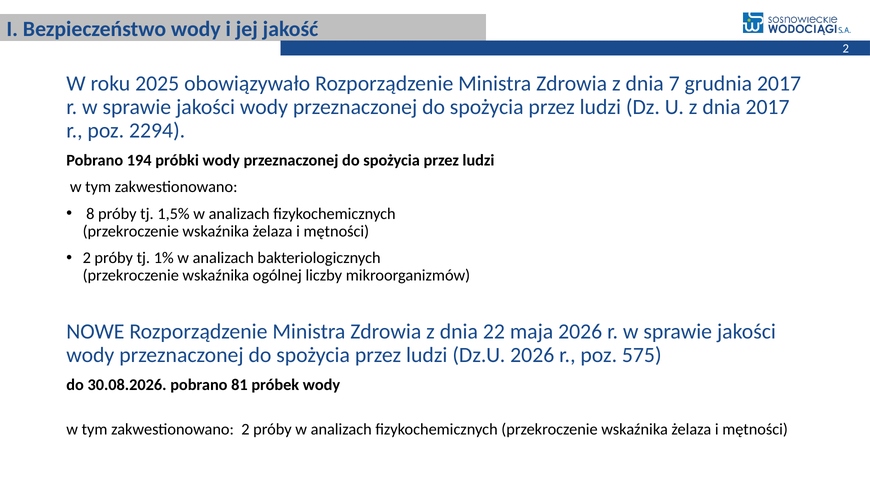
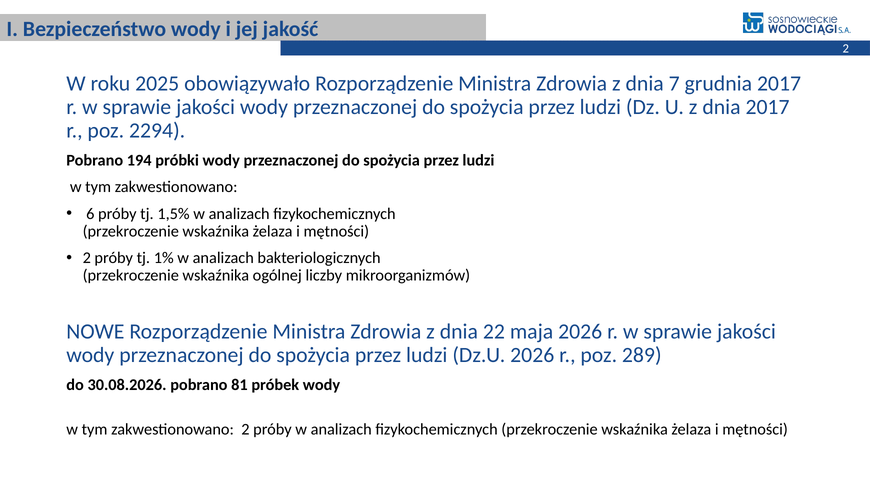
8: 8 -> 6
575: 575 -> 289
